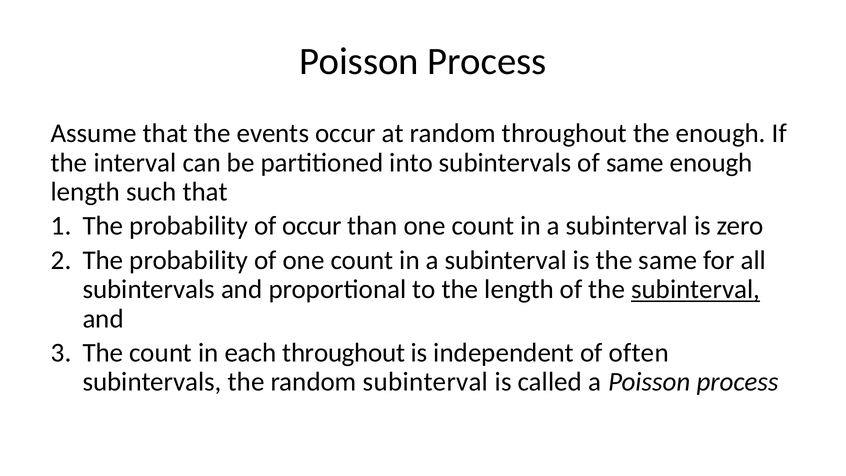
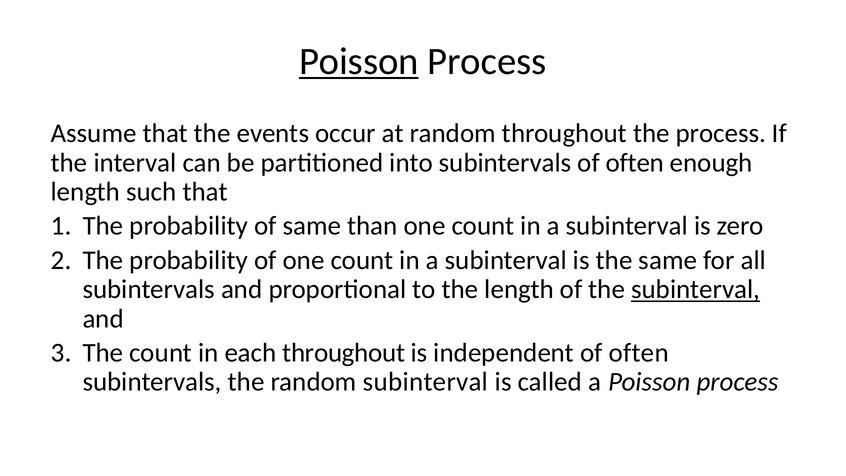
Poisson at (359, 61) underline: none -> present
the enough: enough -> process
subintervals of same: same -> often
of occur: occur -> same
